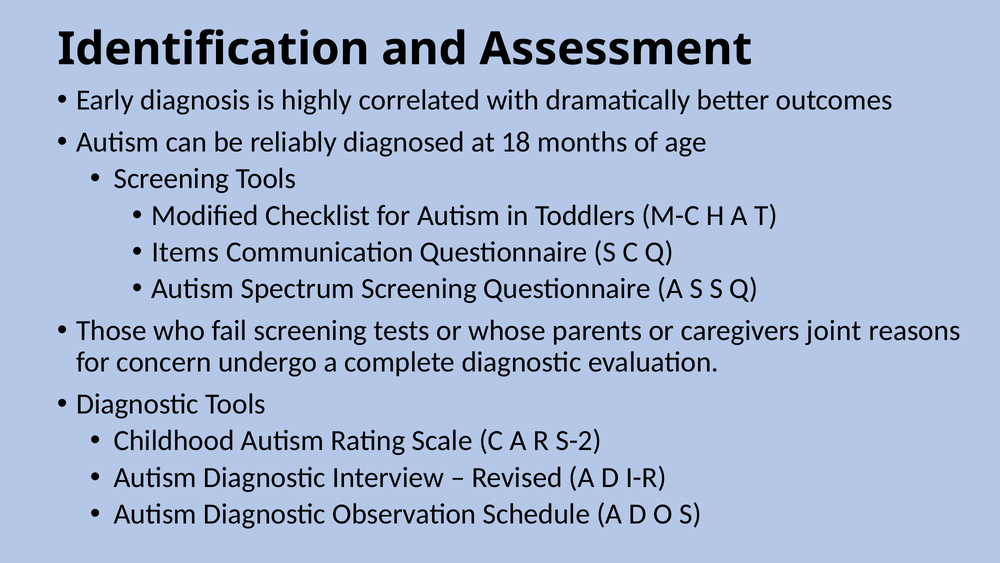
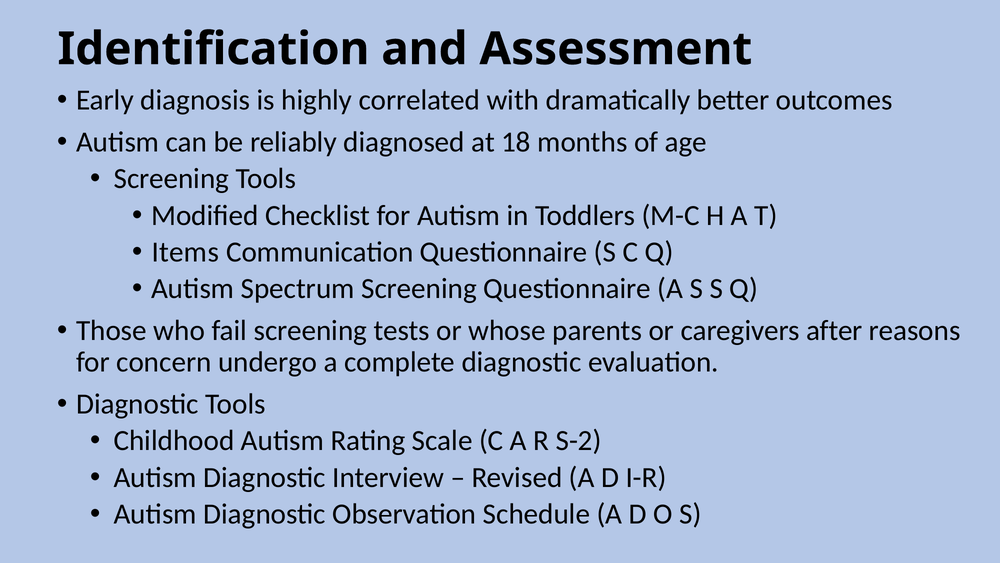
joint: joint -> after
